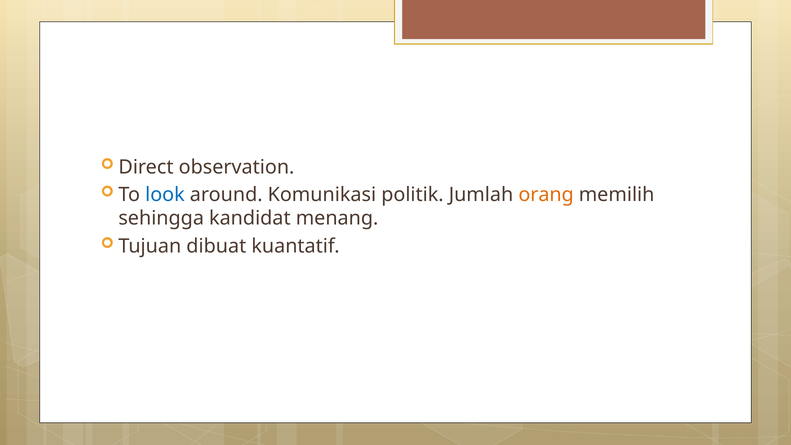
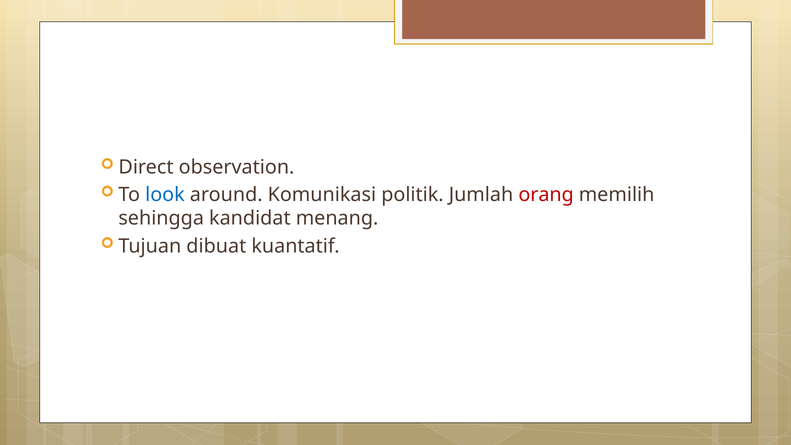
orang colour: orange -> red
